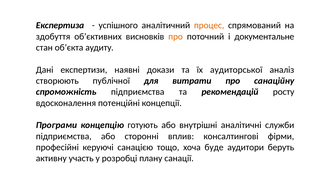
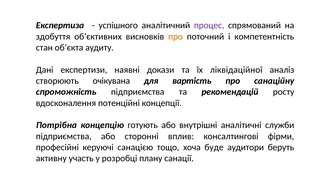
процес colour: orange -> purple
документальне: документальне -> компетентність
аудиторської: аудиторської -> ліквідаційної
публічної: публічної -> очікувана
витрати: витрати -> вартість
Програми: Програми -> Потрібна
